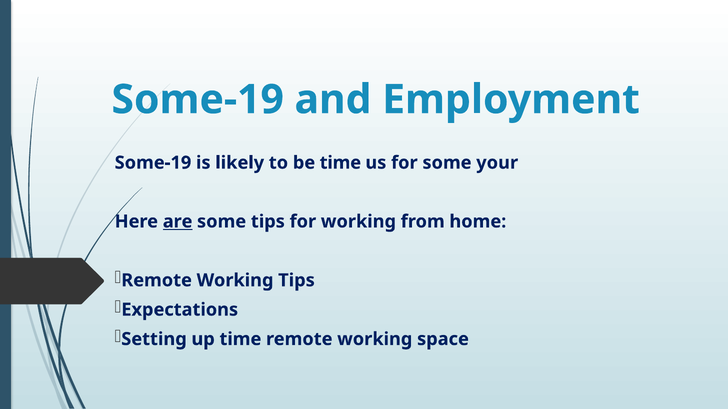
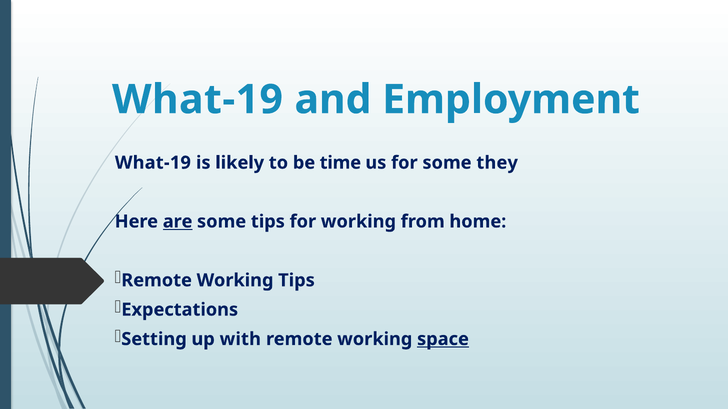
Some-19 at (198, 100): Some-19 -> What-19
Some-19 at (153, 163): Some-19 -> What-19
your: your -> they
up time: time -> with
space underline: none -> present
